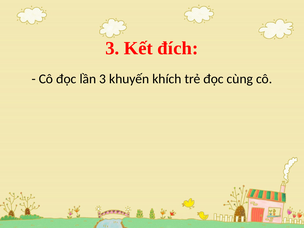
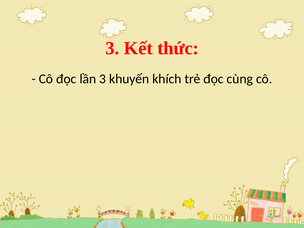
đích: đích -> thức
